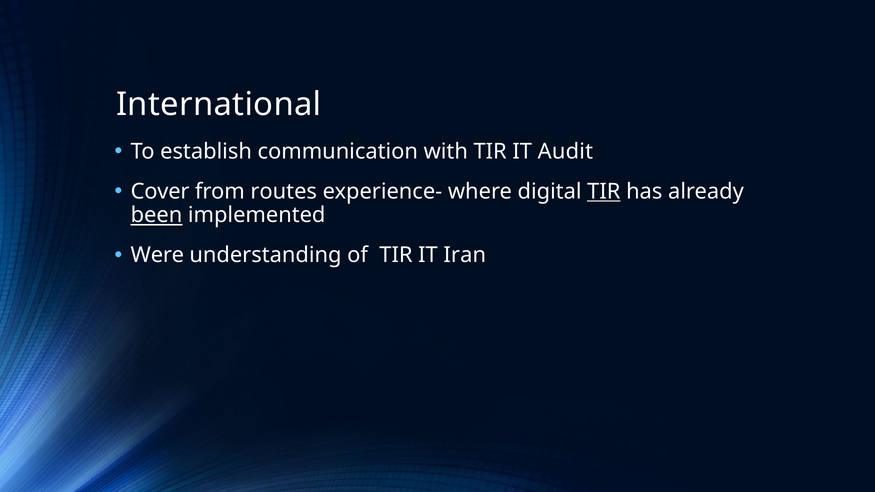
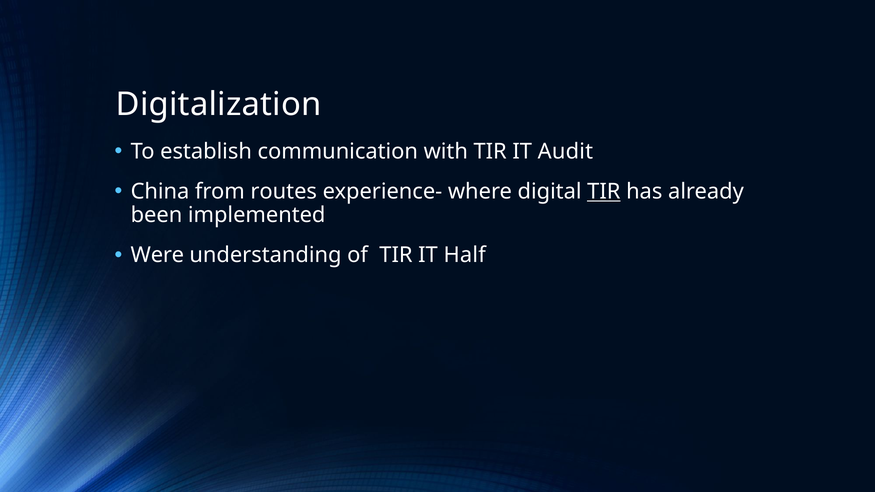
International: International -> Digitalization
Cover: Cover -> China
been underline: present -> none
Iran: Iran -> Half
